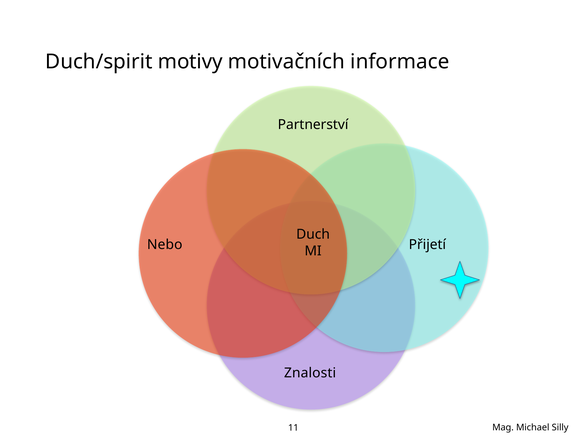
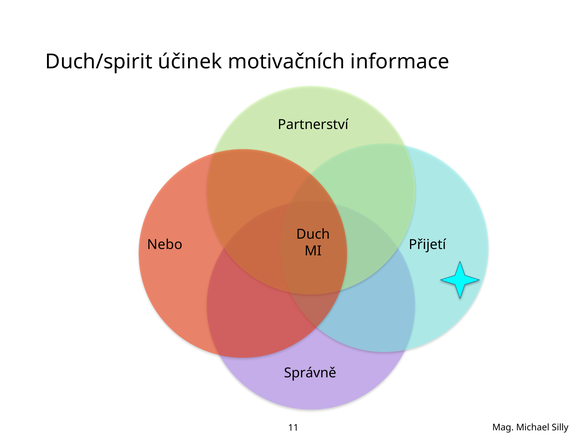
motivy: motivy -> účinek
Znalosti: Znalosti -> Správně
